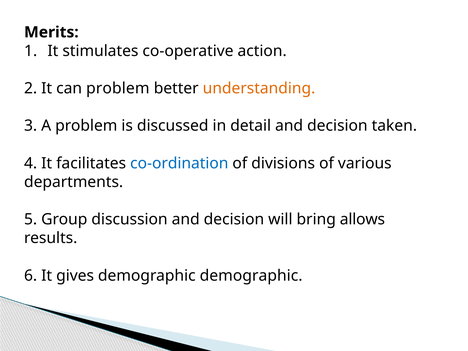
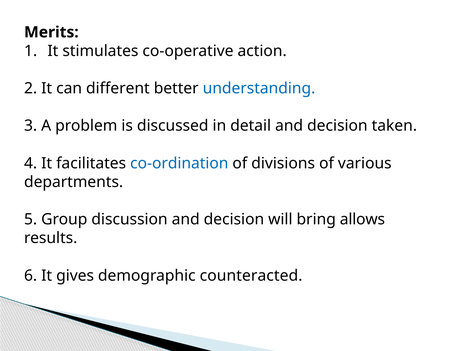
can problem: problem -> different
understanding colour: orange -> blue
demographic demographic: demographic -> counteracted
